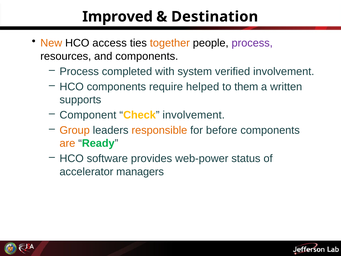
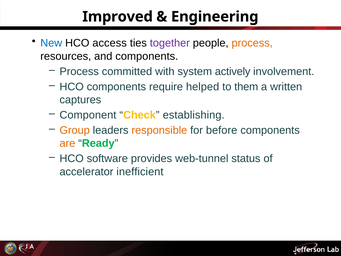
Destination: Destination -> Engineering
New colour: orange -> blue
together colour: orange -> purple
process at (252, 43) colour: purple -> orange
completed: completed -> committed
verified: verified -> actively
supports: supports -> captures
Check involvement: involvement -> establishing
web-power: web-power -> web-tunnel
managers: managers -> inefficient
